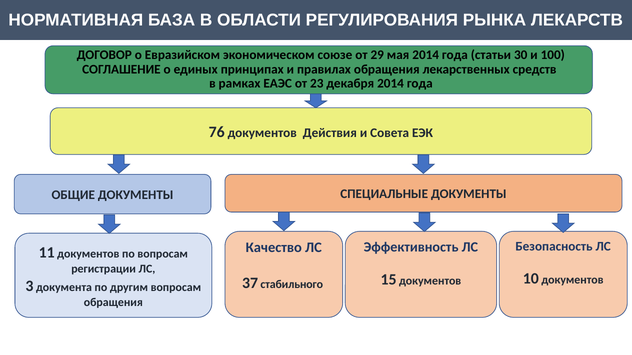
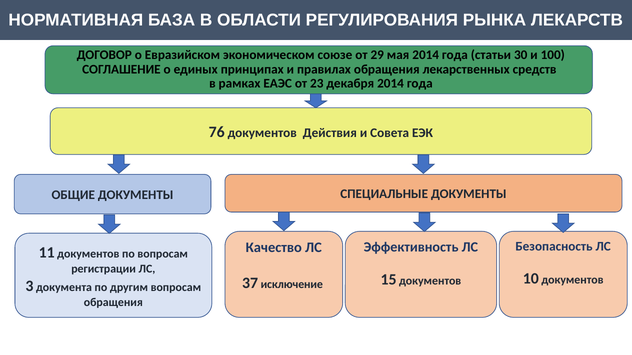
стабильного: стабильного -> исключение
